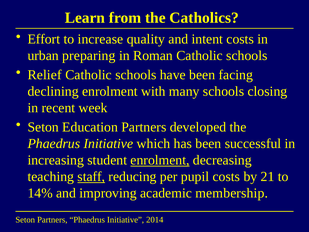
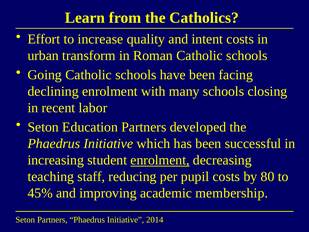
preparing: preparing -> transform
Relief: Relief -> Going
week: week -> labor
staff underline: present -> none
21: 21 -> 80
14%: 14% -> 45%
